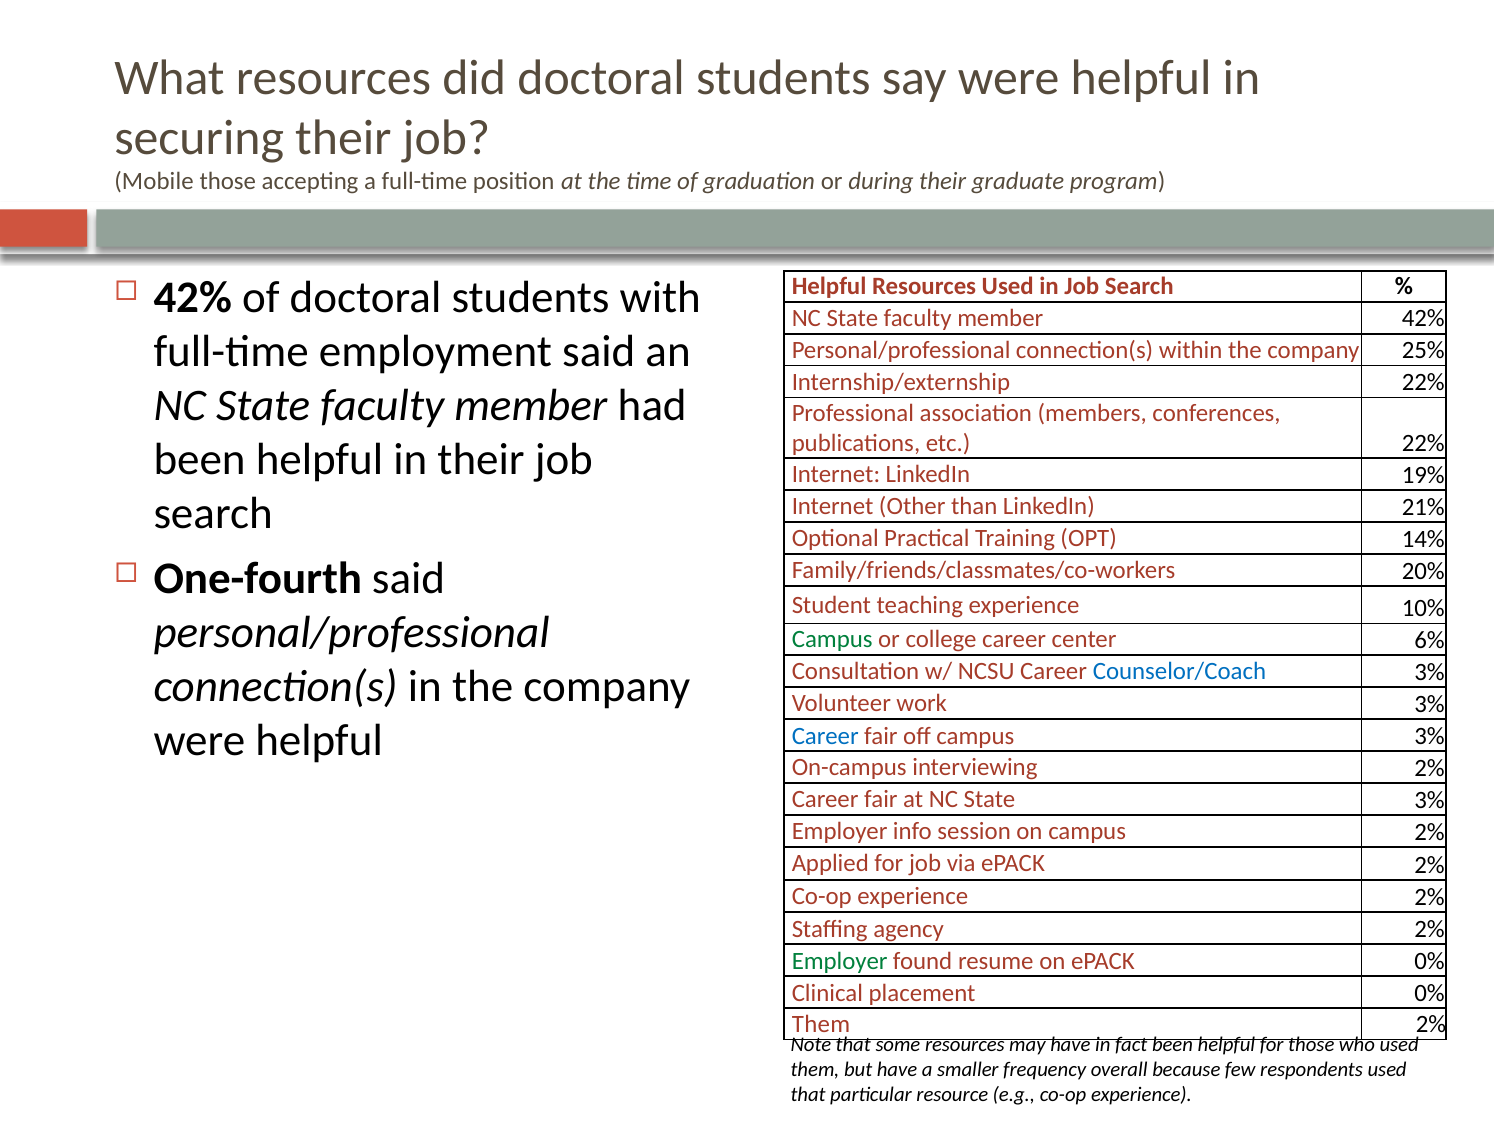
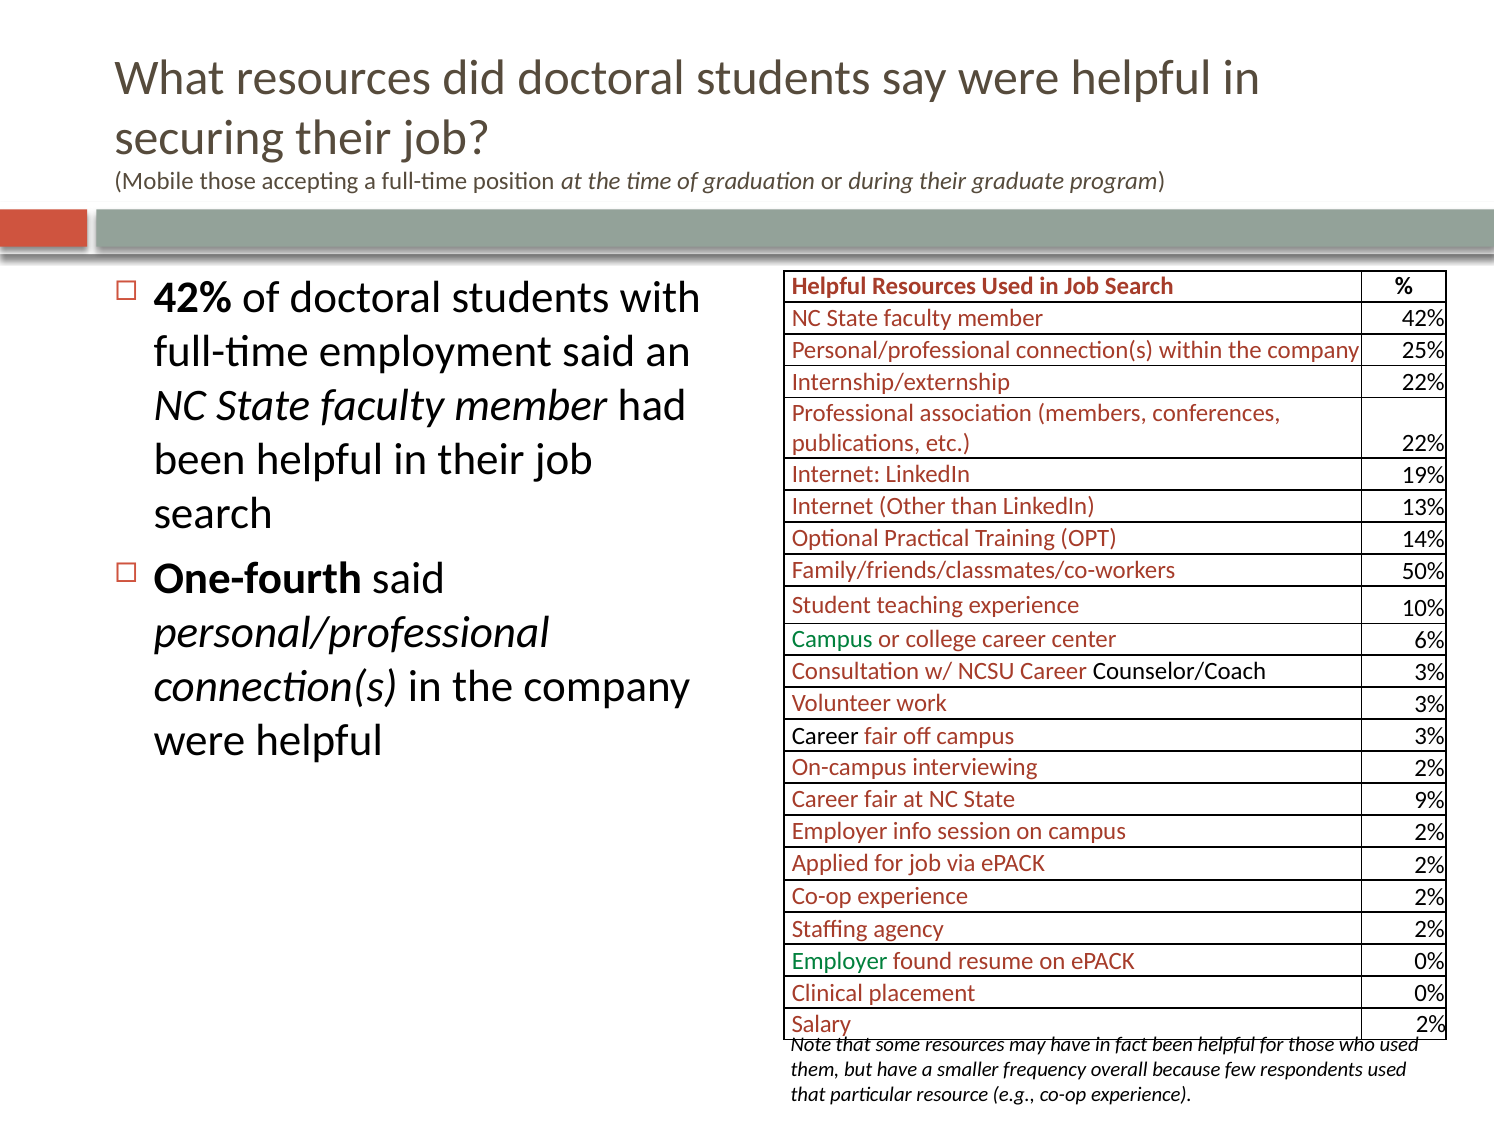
21%: 21% -> 13%
20%: 20% -> 50%
Counselor/Coach colour: blue -> black
Career at (825, 736) colour: blue -> black
State 3%: 3% -> 9%
Them at (821, 1024): Them -> Salary
